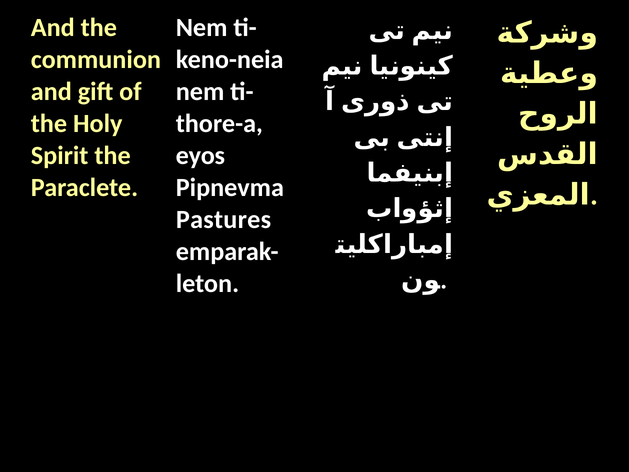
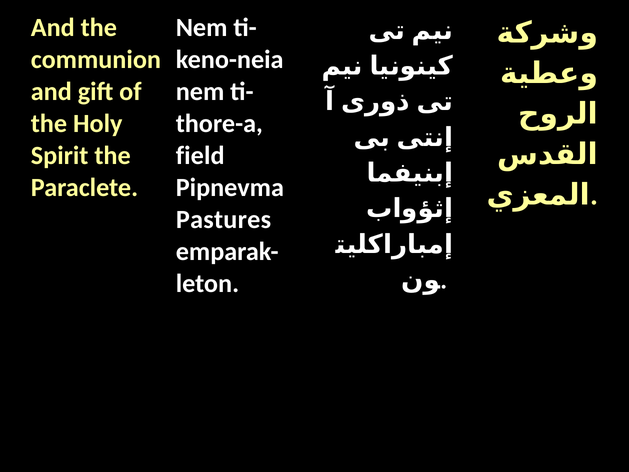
eyos: eyos -> field
